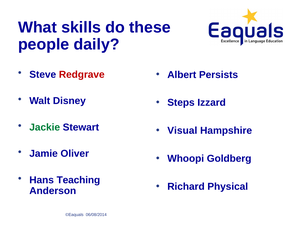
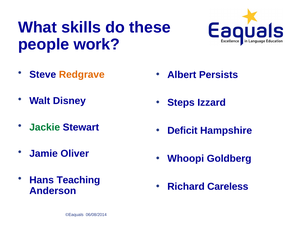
daily: daily -> work
Redgrave colour: red -> orange
Visual: Visual -> Deficit
Physical: Physical -> Careless
